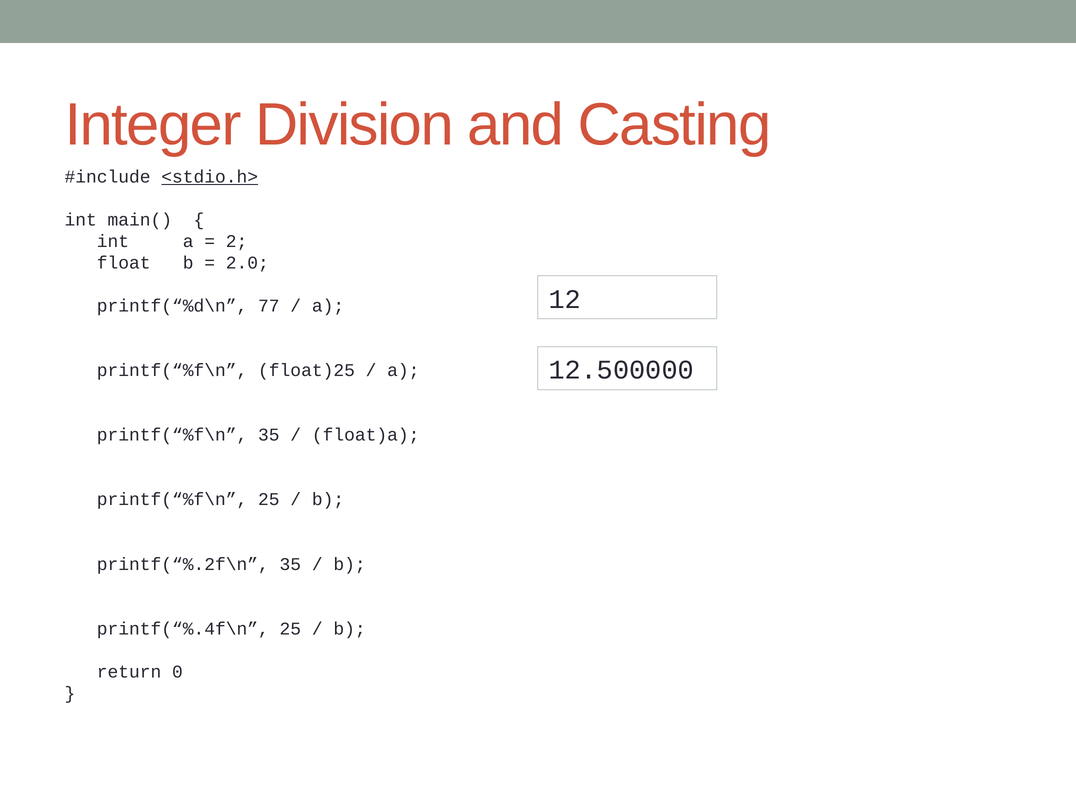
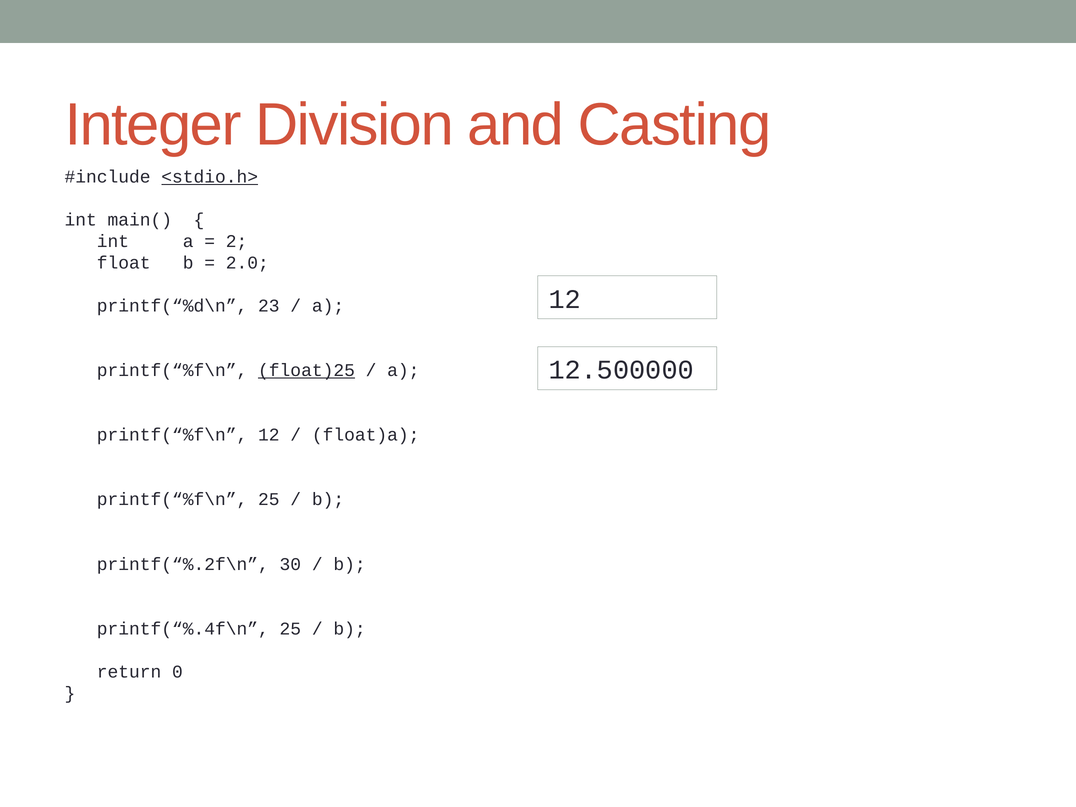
77: 77 -> 23
float)25 underline: none -> present
printf(“%f\n 35: 35 -> 12
printf(“%.2f\n 35: 35 -> 30
